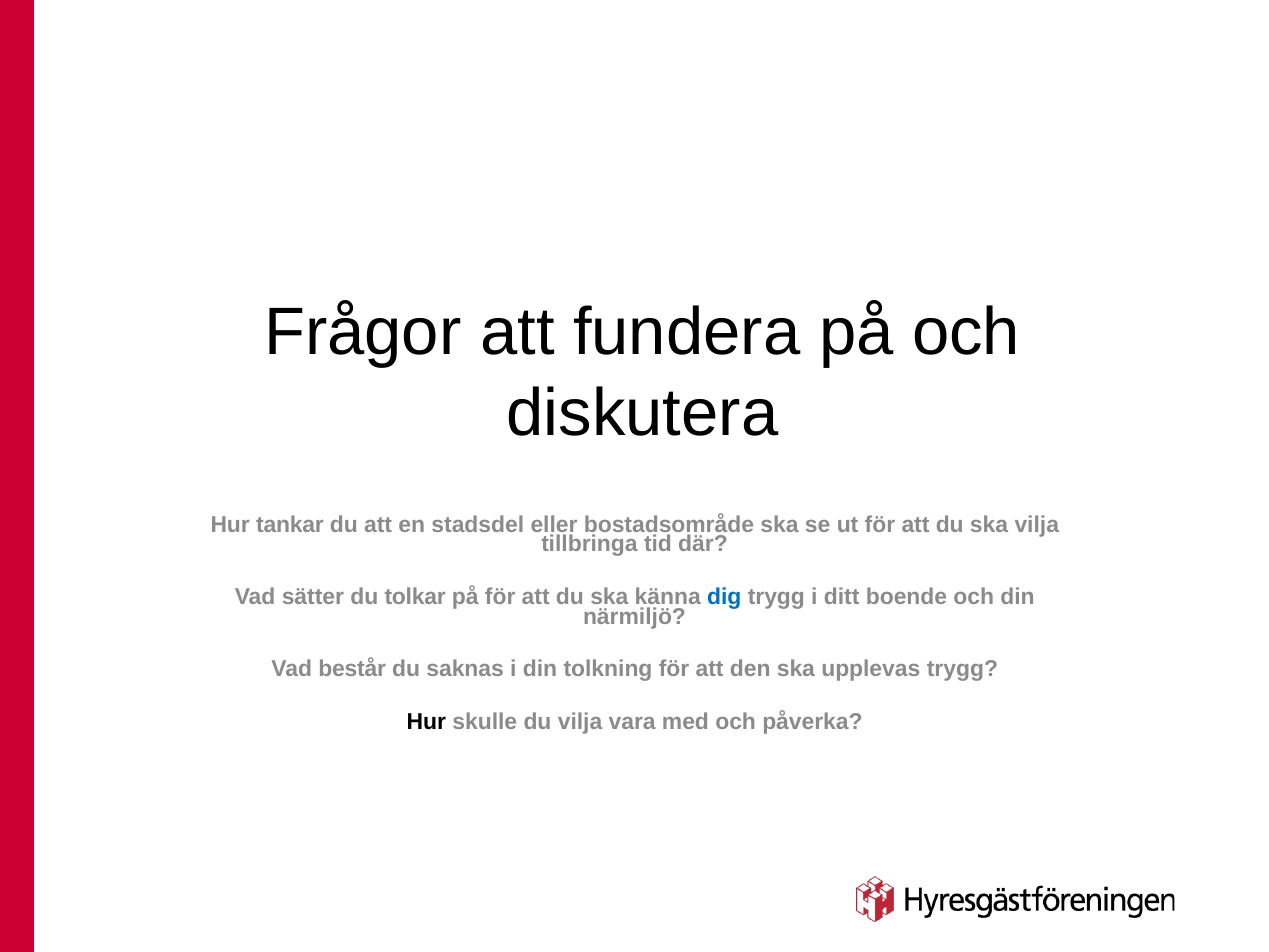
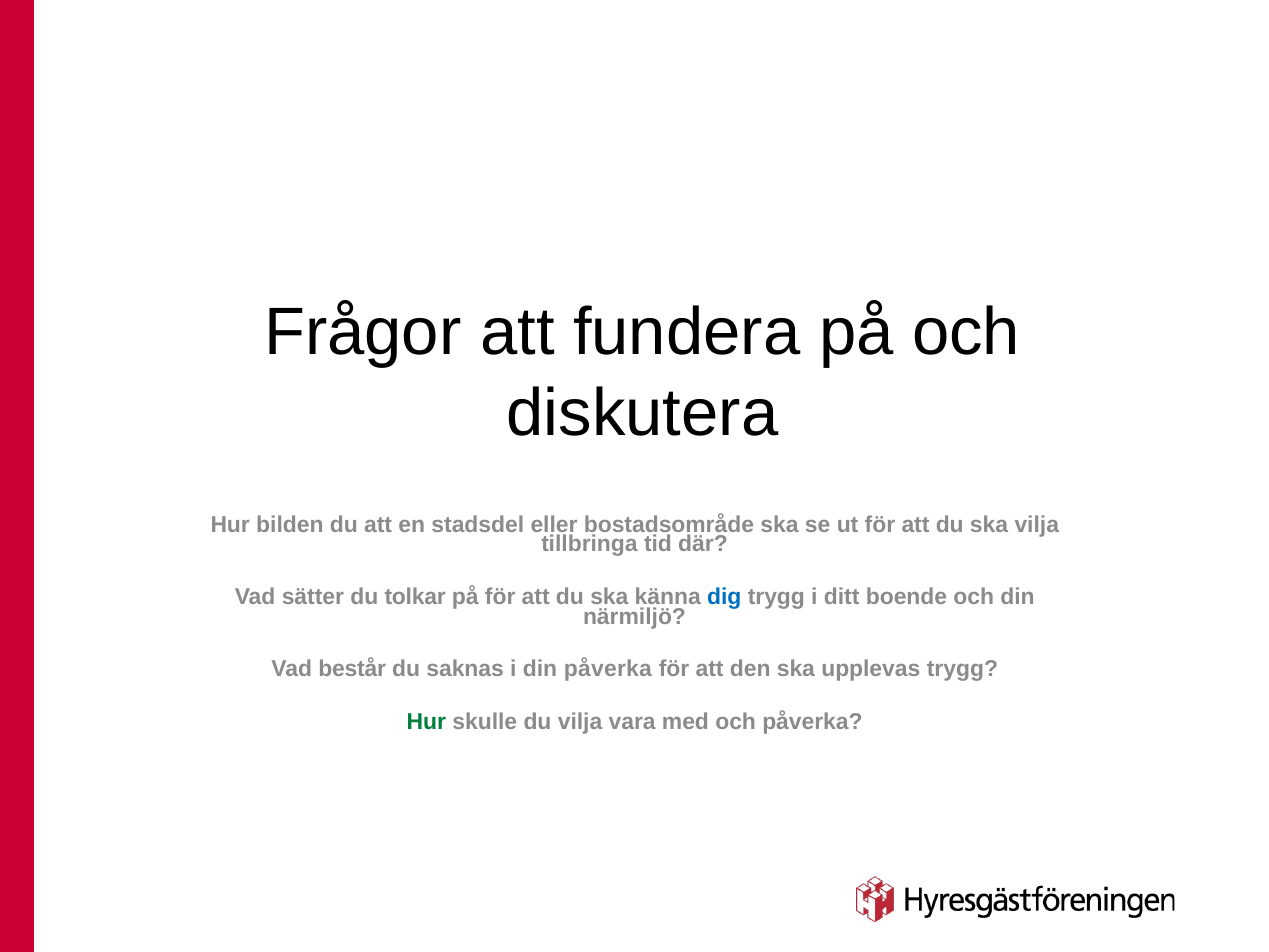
tankar: tankar -> bilden
din tolkning: tolkning -> påverka
Hur at (426, 721) colour: black -> green
